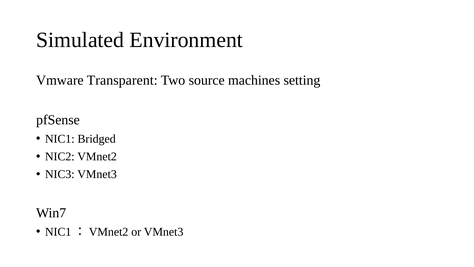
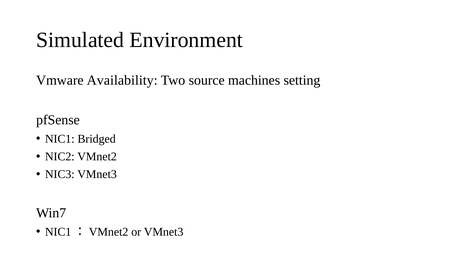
Transparent: Transparent -> Availability
